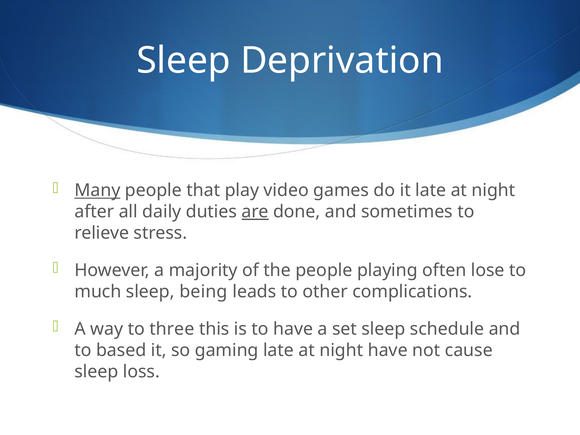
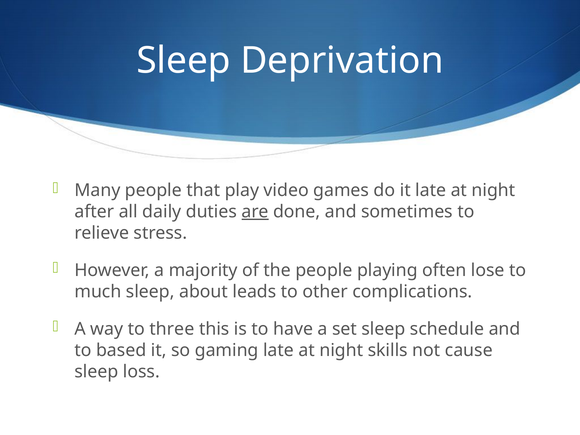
Many underline: present -> none
being: being -> about
night have: have -> skills
